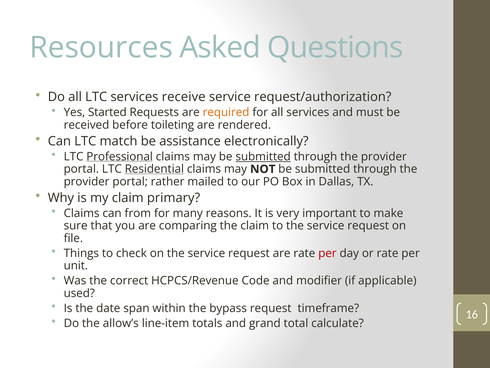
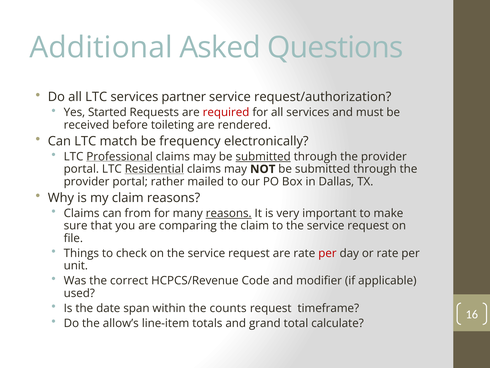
Resources: Resources -> Additional
receive: receive -> partner
required colour: orange -> red
assistance: assistance -> frequency
claim primary: primary -> reasons
reasons at (229, 213) underline: none -> present
bypass: bypass -> counts
